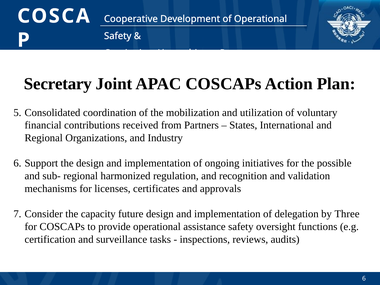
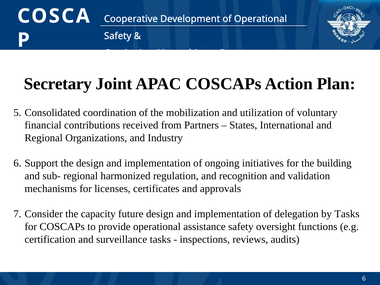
possible: possible -> building
by Three: Three -> Tasks
